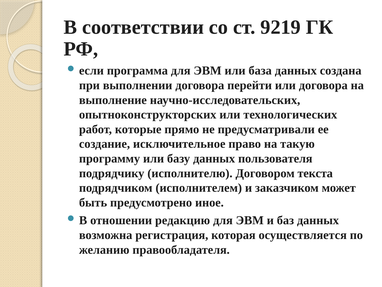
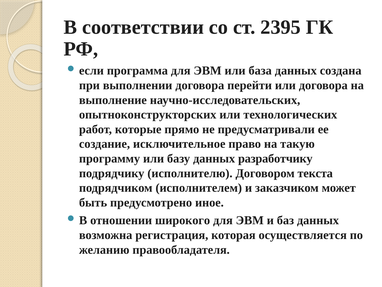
9219: 9219 -> 2395
пользователя: пользователя -> разработчику
редакцию: редакцию -> широкого
